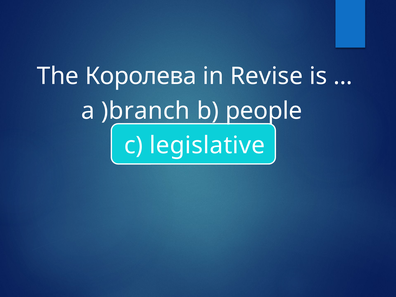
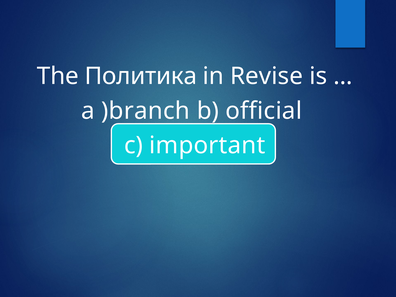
Королева: Королева -> Политика
people: people -> official
legislative: legislative -> important
